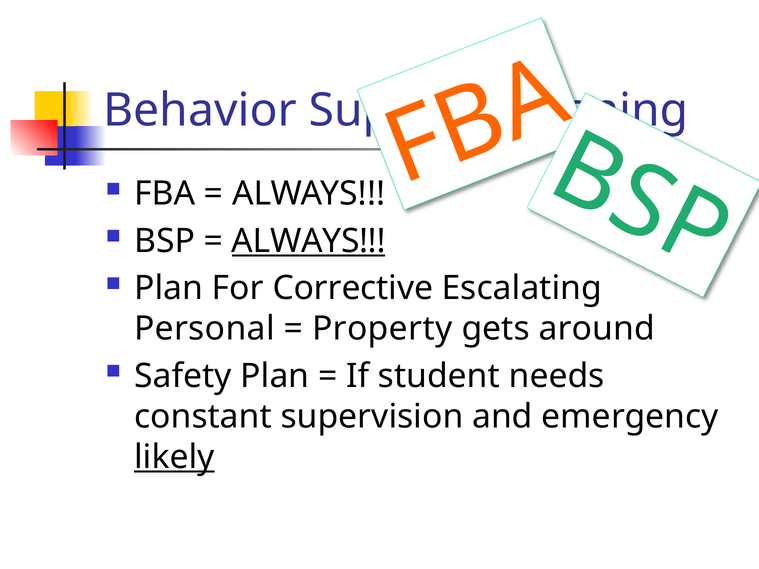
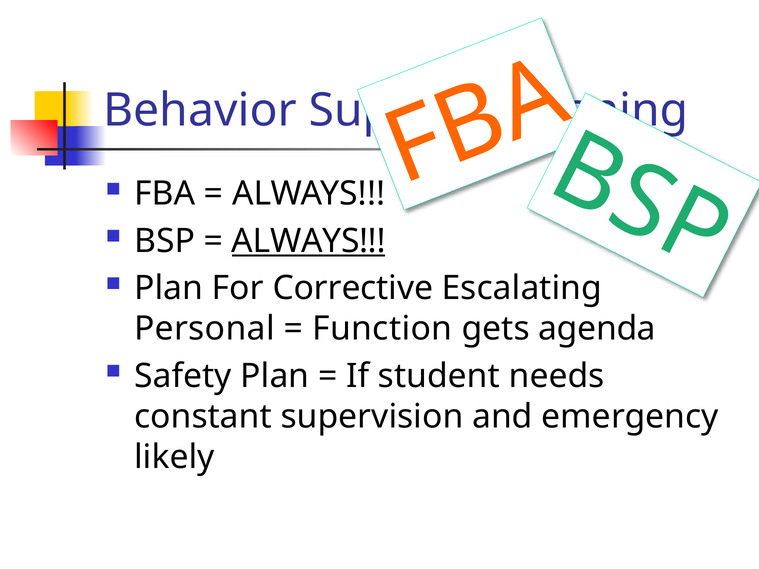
Property: Property -> Function
around: around -> agenda
likely underline: present -> none
